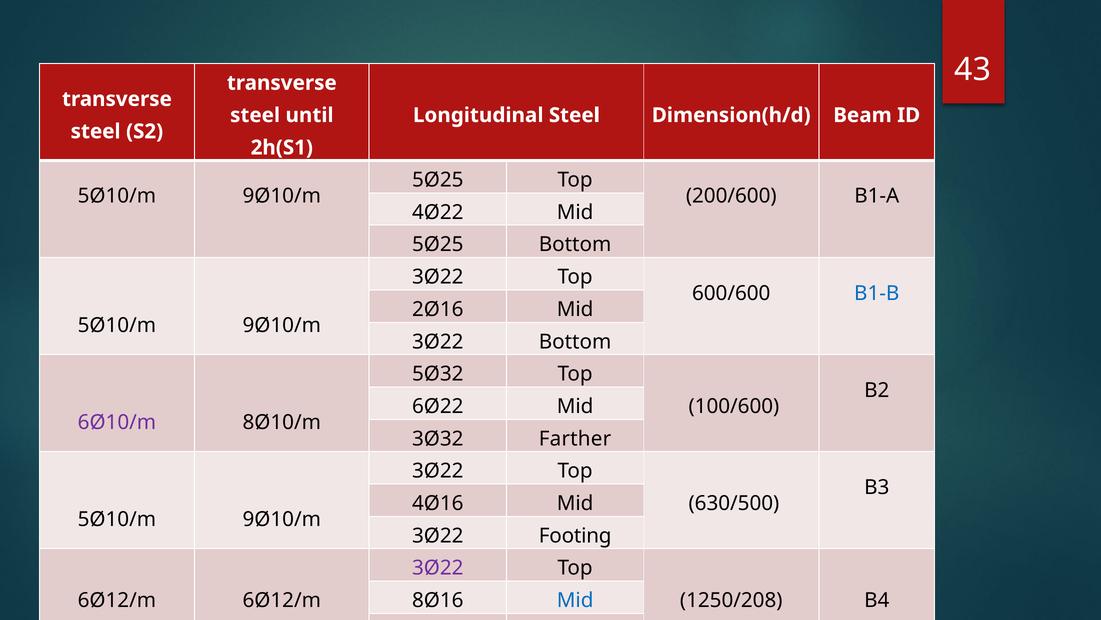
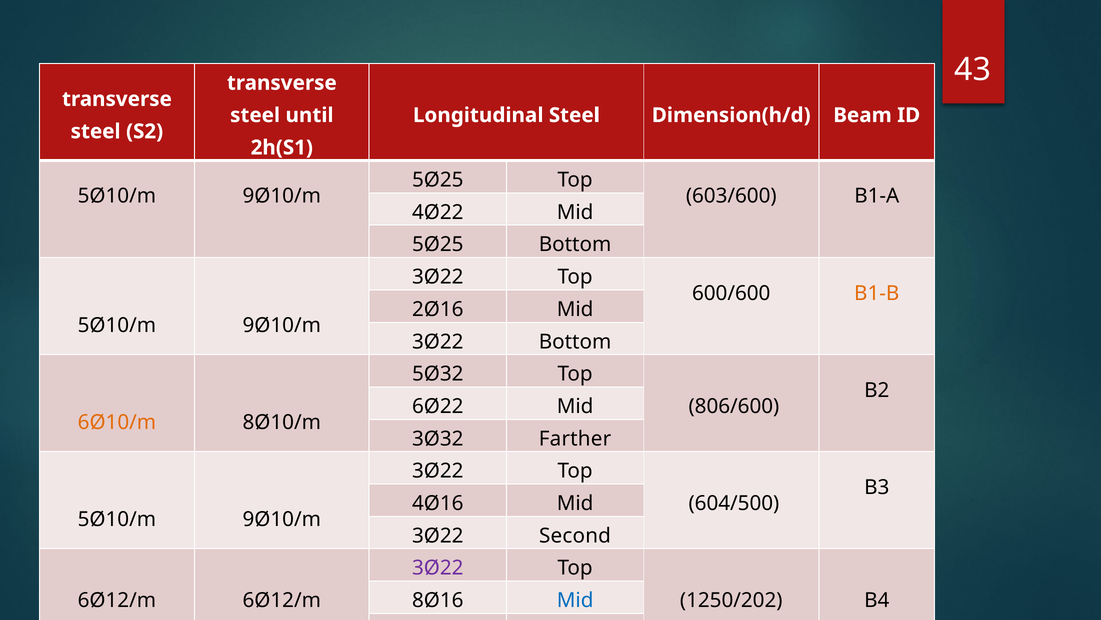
200/600: 200/600 -> 603/600
B1-B colour: blue -> orange
100/600: 100/600 -> 806/600
6Ø10/m colour: purple -> orange
630/500: 630/500 -> 604/500
Footing: Footing -> Second
1250/208: 1250/208 -> 1250/202
